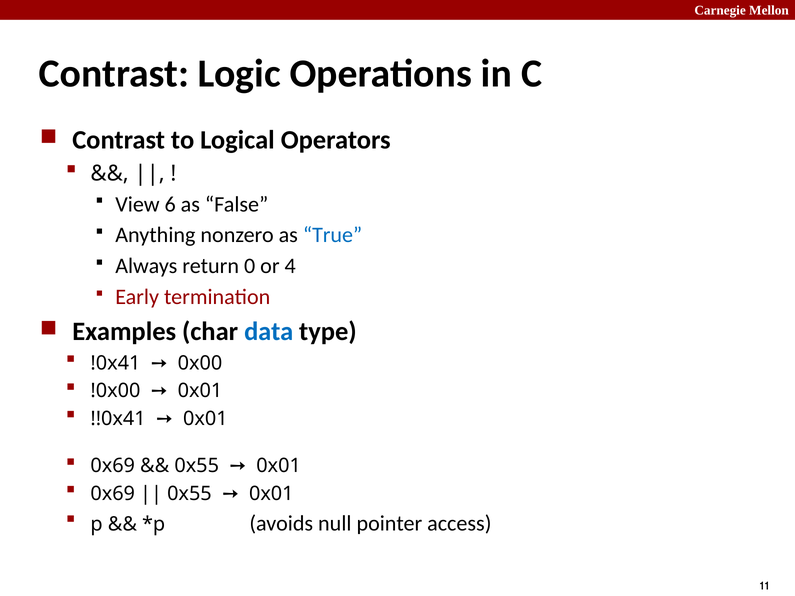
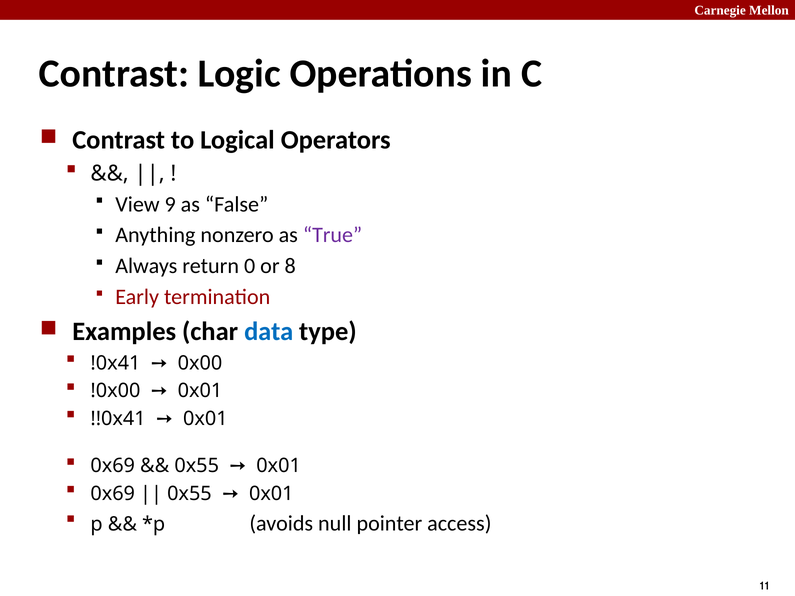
6: 6 -> 9
True colour: blue -> purple
4: 4 -> 8
